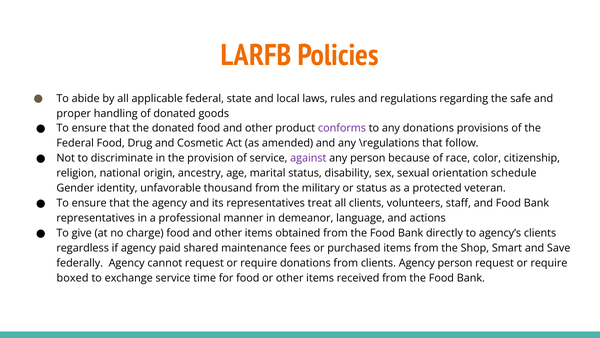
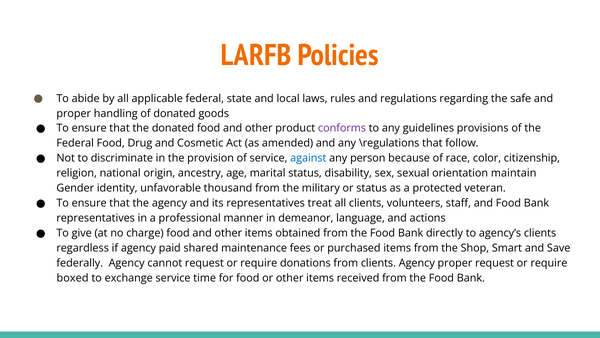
any donations: donations -> guidelines
against colour: purple -> blue
schedule: schedule -> maintain
Agency person: person -> proper
